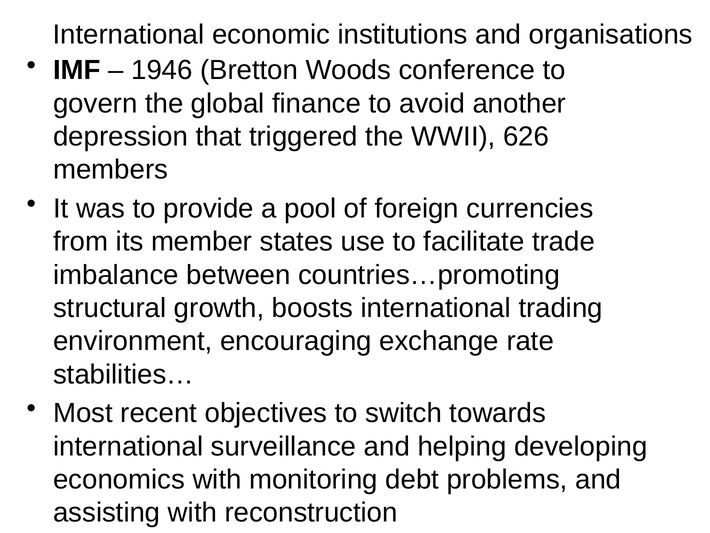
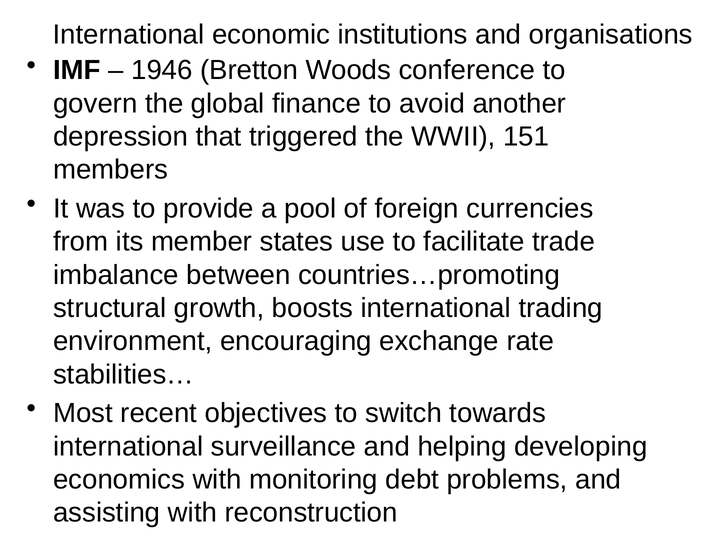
626: 626 -> 151
